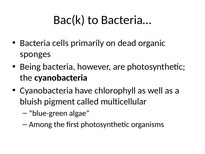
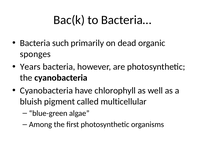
cells: cells -> such
Being: Being -> Years
